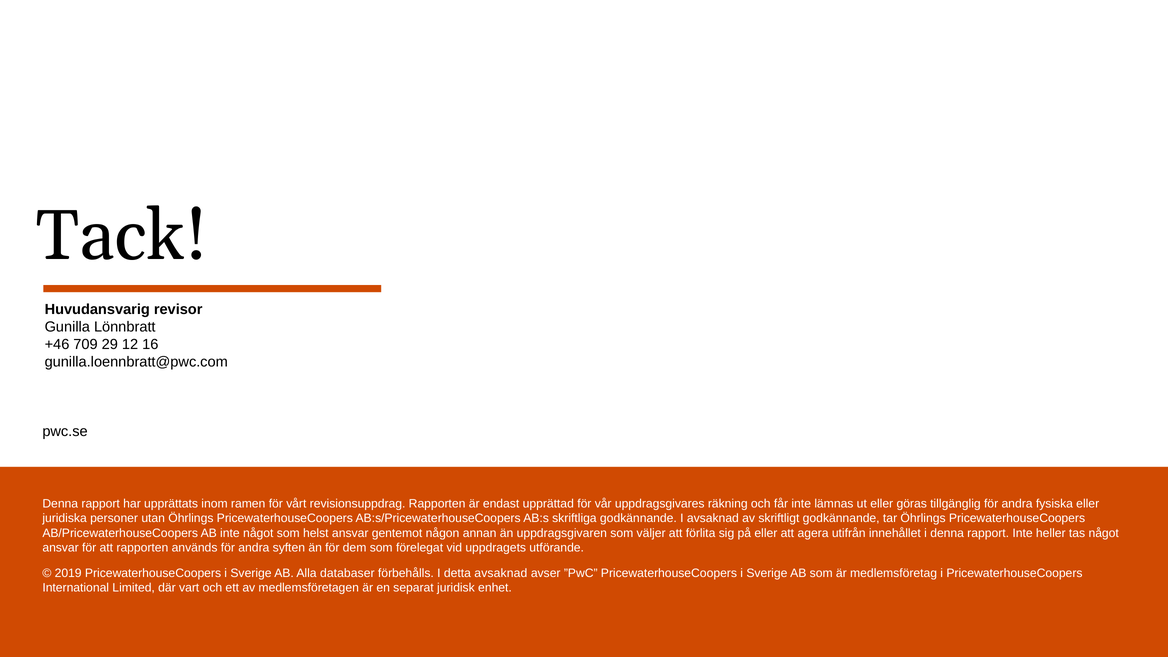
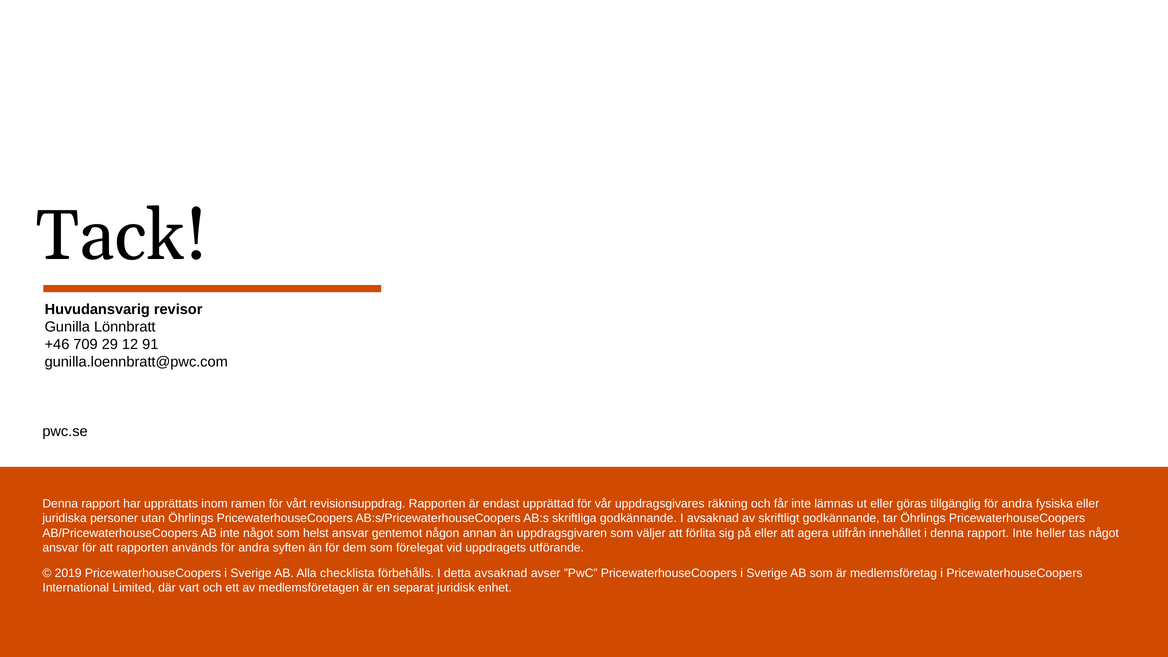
16: 16 -> 91
databaser: databaser -> checklista
